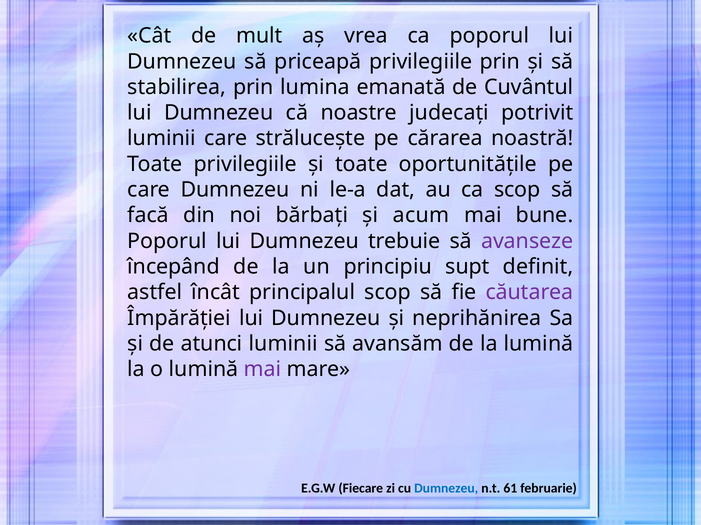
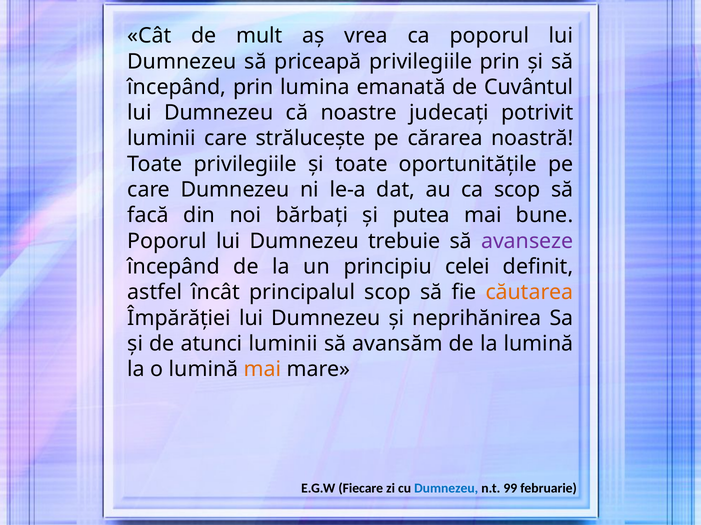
stabilirea at (177, 87): stabilirea -> începând
acum: acum -> putea
supt: supt -> celei
căutarea colour: purple -> orange
mai at (263, 370) colour: purple -> orange
61: 61 -> 99
